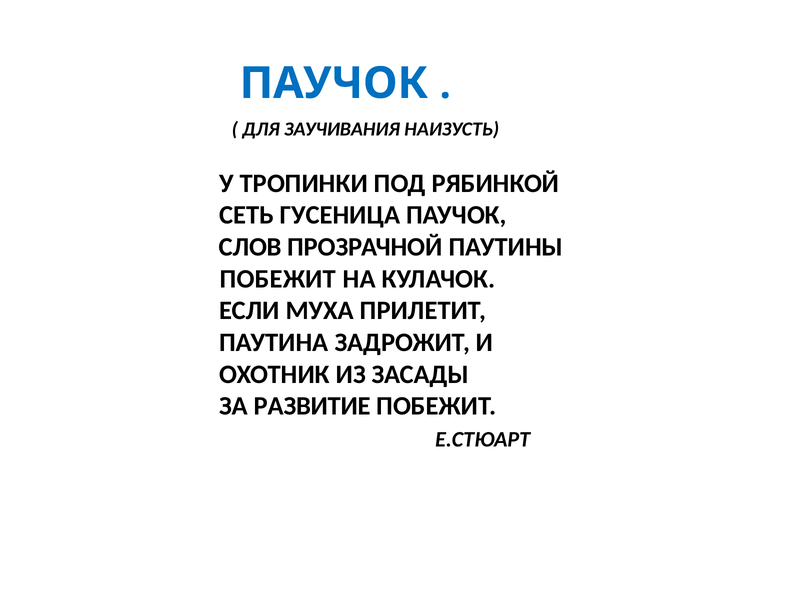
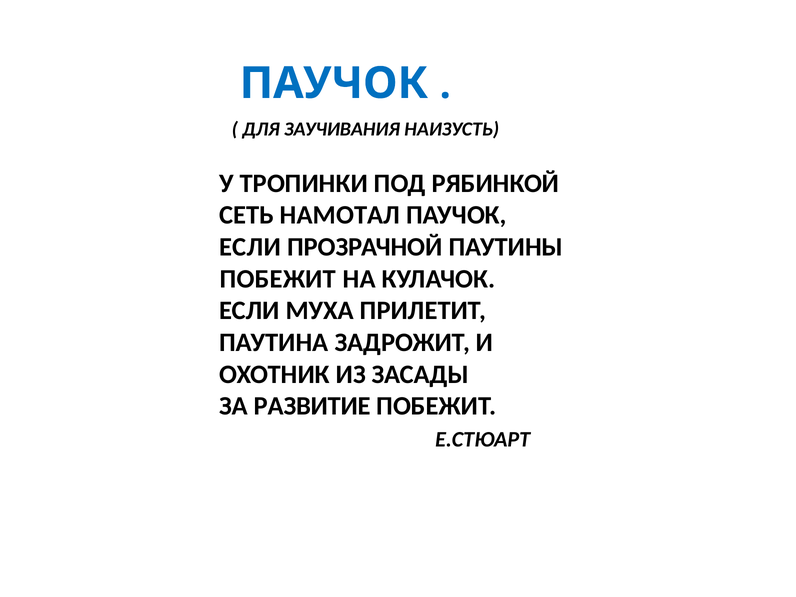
ГУСЕНИЦА: ГУСЕНИЦА -> НАМОТАЛ
СЛОВ at (250, 247): СЛОВ -> ЕСЛИ
